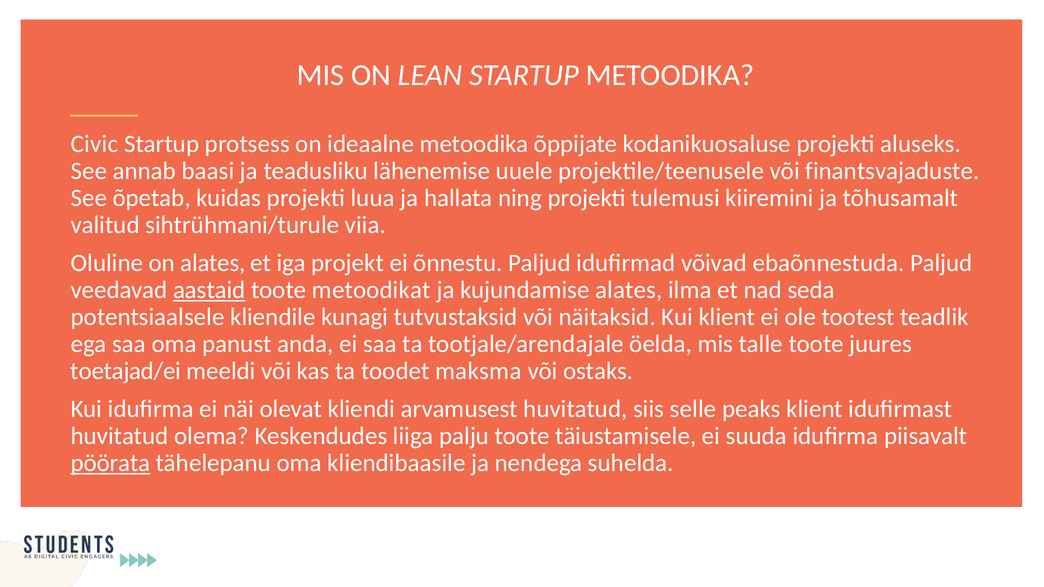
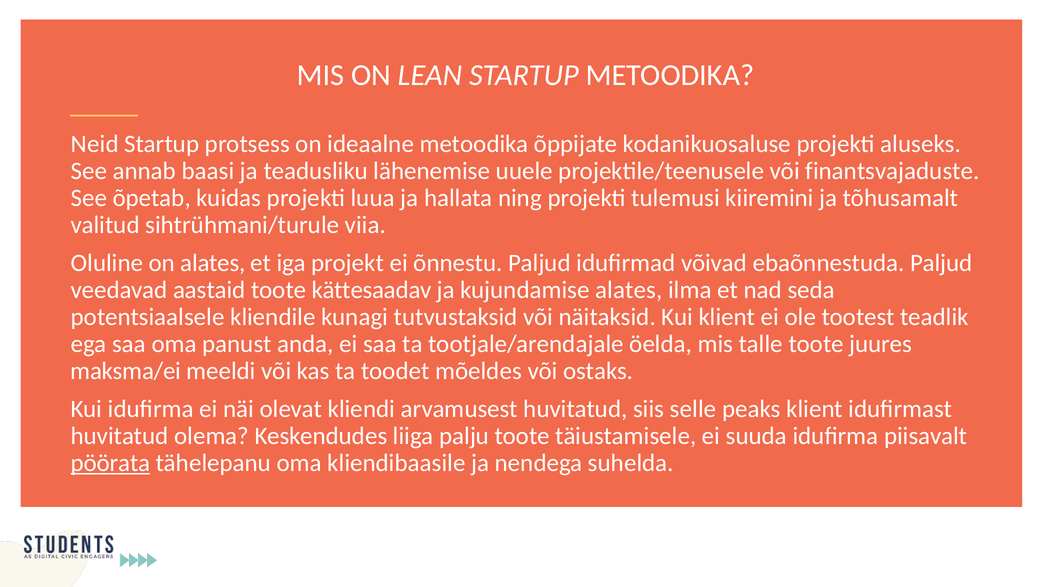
Civic: Civic -> Neid
aastaid underline: present -> none
metoodikat: metoodikat -> kättesaadav
toetajad/ei: toetajad/ei -> maksma/ei
maksma: maksma -> mõeldes
